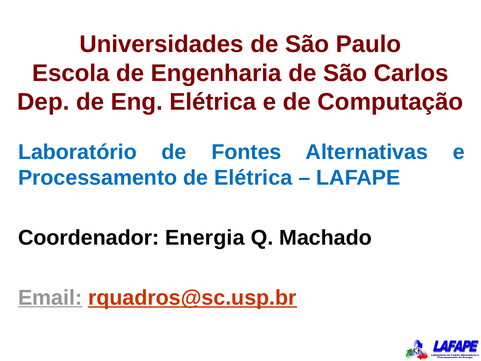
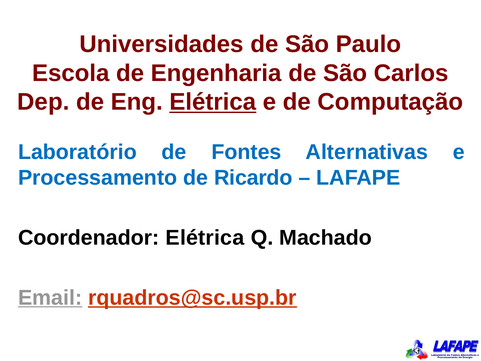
Elétrica at (213, 102) underline: none -> present
de Elétrica: Elétrica -> Ricardo
Coordenador Energia: Energia -> Elétrica
